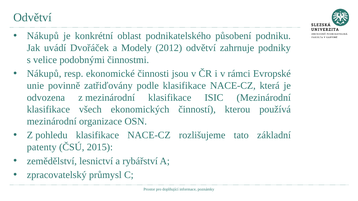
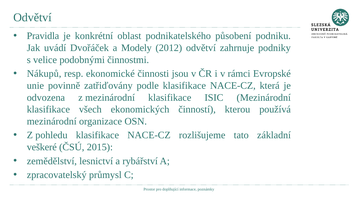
Nákupů at (43, 36): Nákupů -> Pravidla
patenty: patenty -> veškeré
